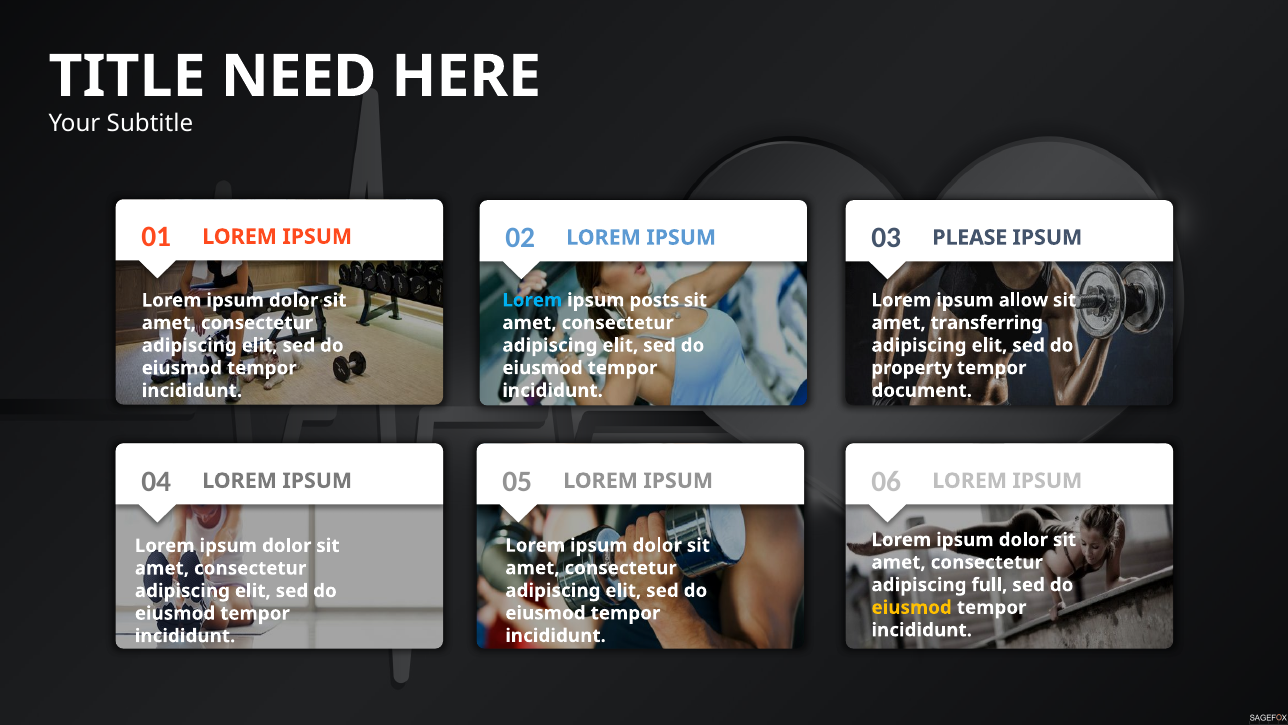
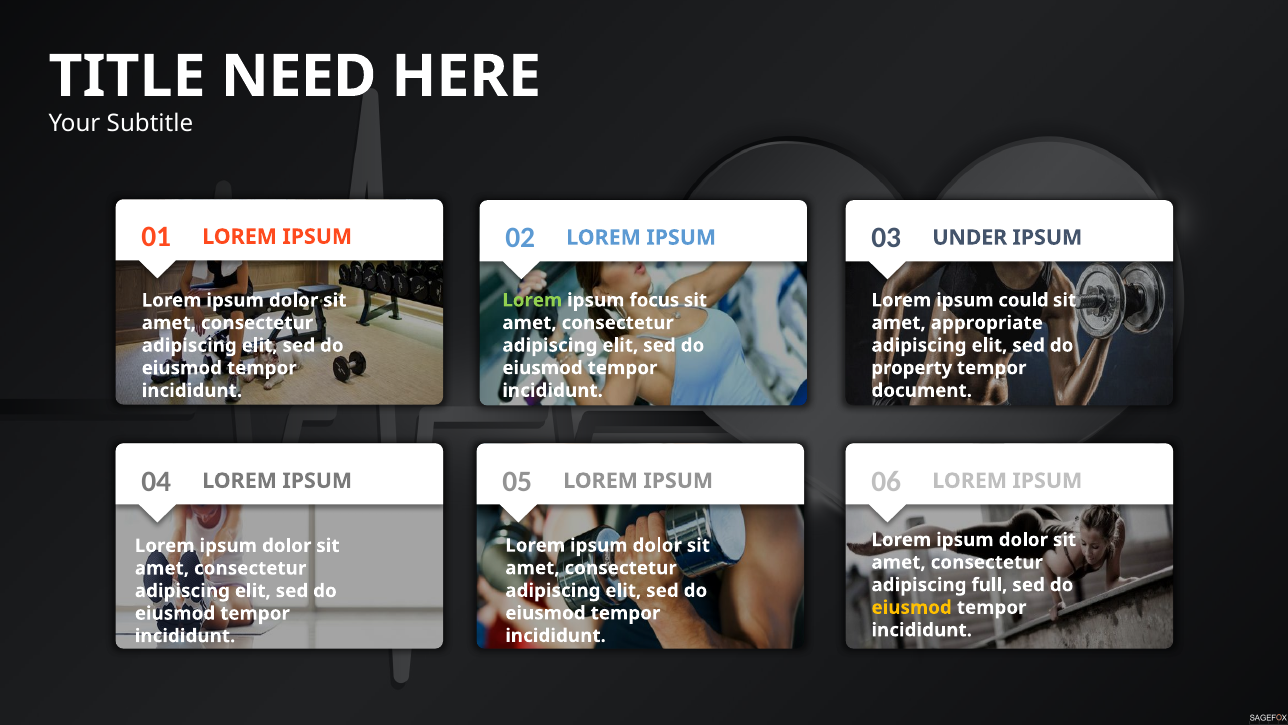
PLEASE: PLEASE -> UNDER
Lorem at (532, 300) colour: light blue -> light green
posts: posts -> focus
allow: allow -> could
transferring: transferring -> appropriate
